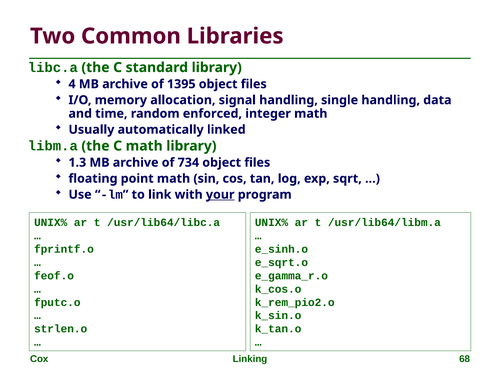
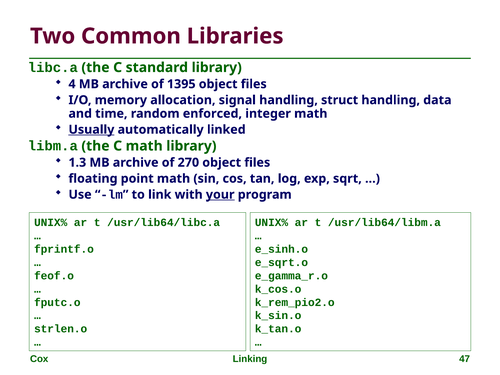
single: single -> struct
Usually underline: none -> present
734: 734 -> 270
68: 68 -> 47
